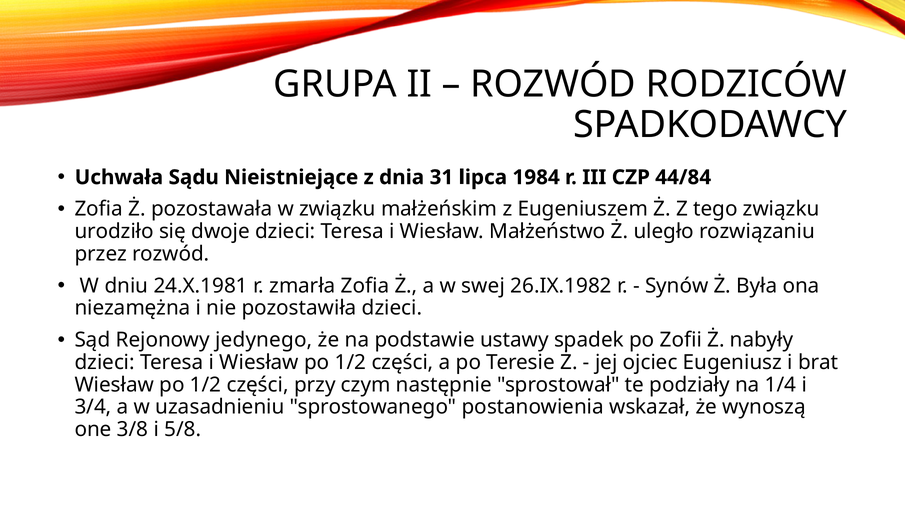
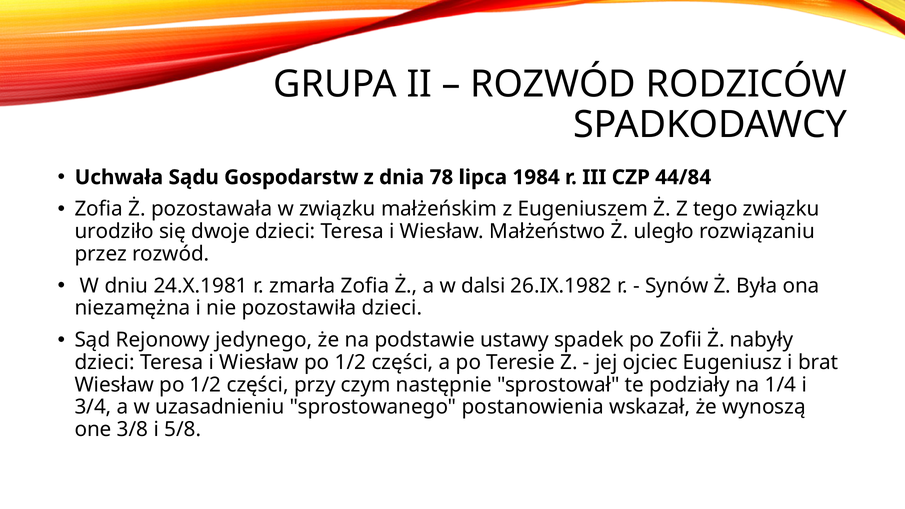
Nieistniejące: Nieistniejące -> Gospodarstw
31: 31 -> 78
swej: swej -> dalsi
